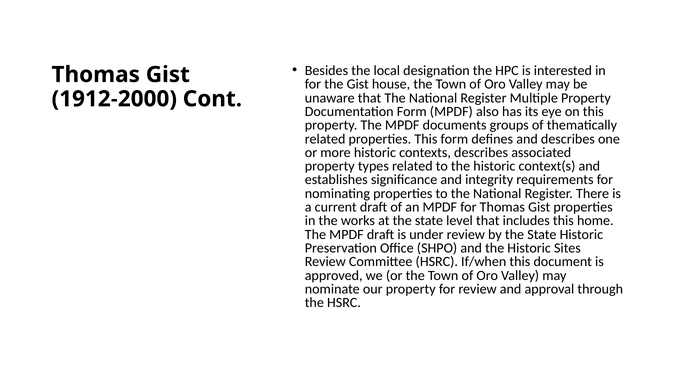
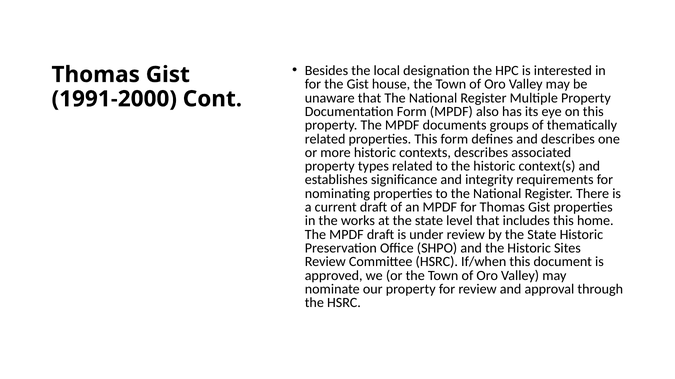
1912-2000: 1912-2000 -> 1991-2000
